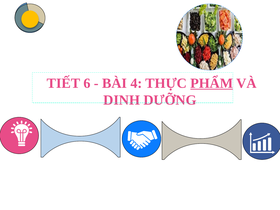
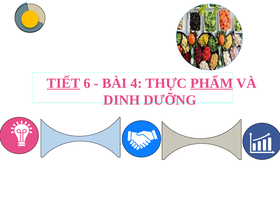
TIẾT underline: none -> present
